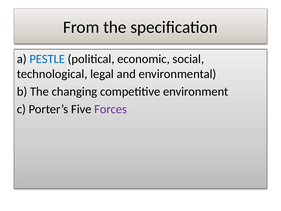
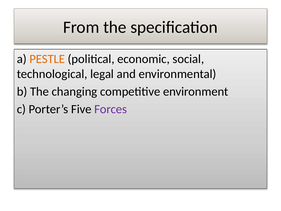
PESTLE colour: blue -> orange
